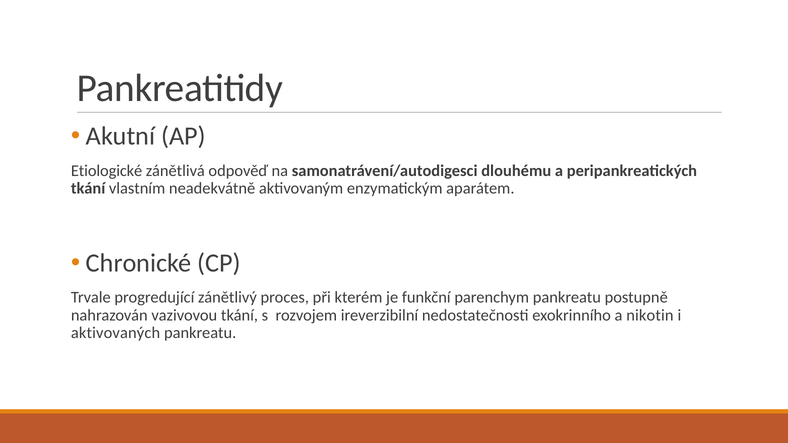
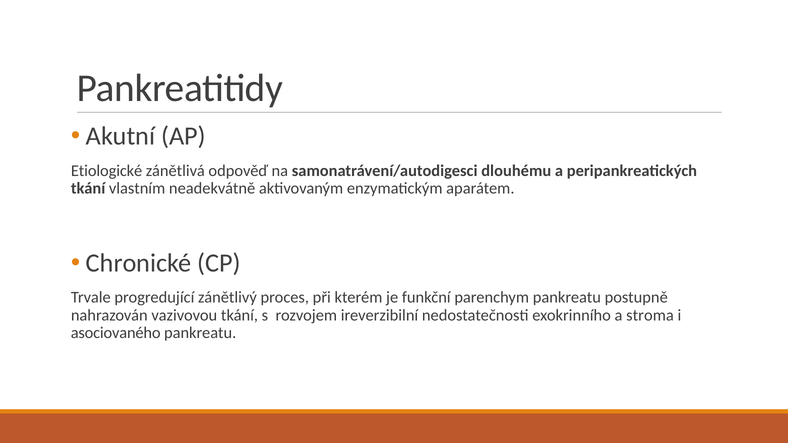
nikotin: nikotin -> stroma
aktivovaných: aktivovaných -> asociovaného
